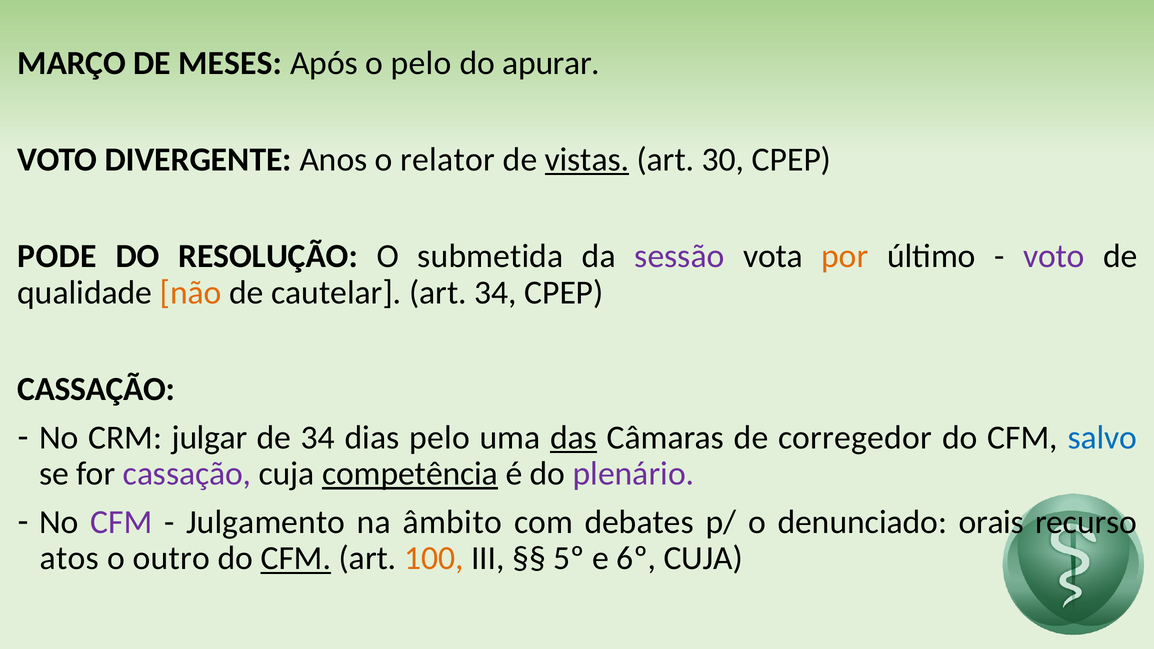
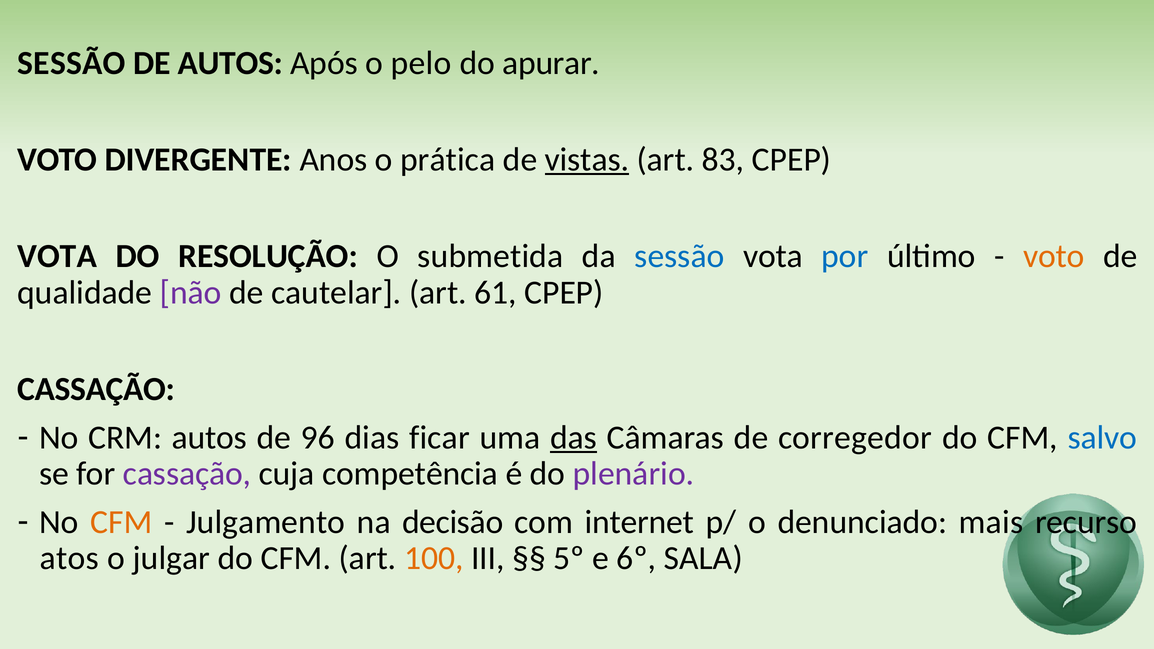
MARÇO at (72, 63): MARÇO -> SESSÃO
DE MESES: MESES -> AUTOS
relator: relator -> prática
30: 30 -> 83
PODE at (57, 256): PODE -> VOTA
sessão at (679, 256) colour: purple -> blue
por colour: orange -> blue
voto at (1054, 256) colour: purple -> orange
não colour: orange -> purple
art 34: 34 -> 61
CRM julgar: julgar -> autos
de 34: 34 -> 96
dias pelo: pelo -> ficar
competência underline: present -> none
CFM at (121, 522) colour: purple -> orange
âmbito: âmbito -> decisão
debates: debates -> internet
orais: orais -> mais
outro: outro -> julgar
CFM at (296, 558) underline: present -> none
6º CUJA: CUJA -> SALA
